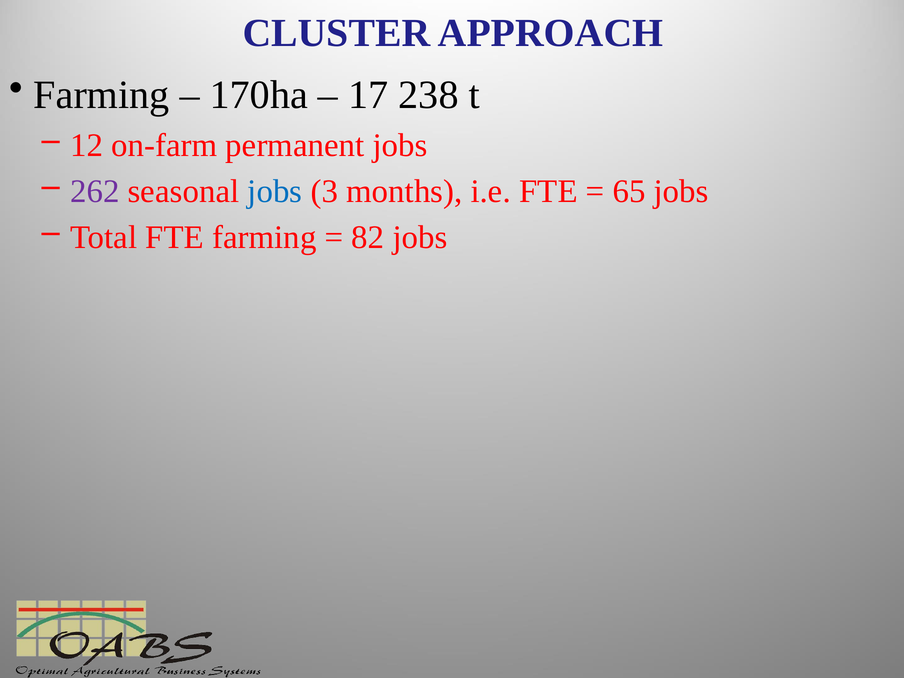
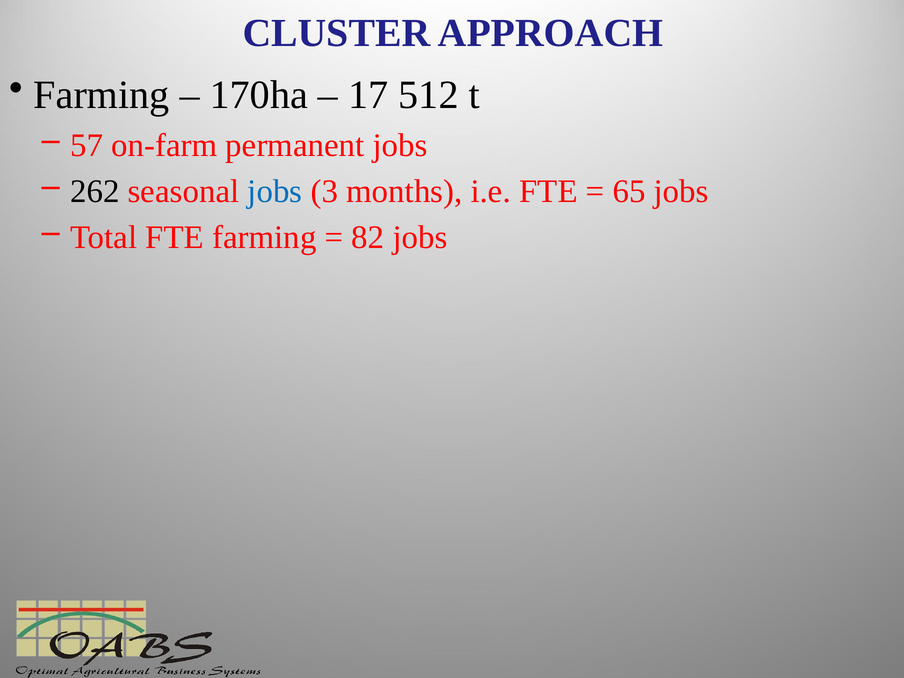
238: 238 -> 512
12: 12 -> 57
262 colour: purple -> black
